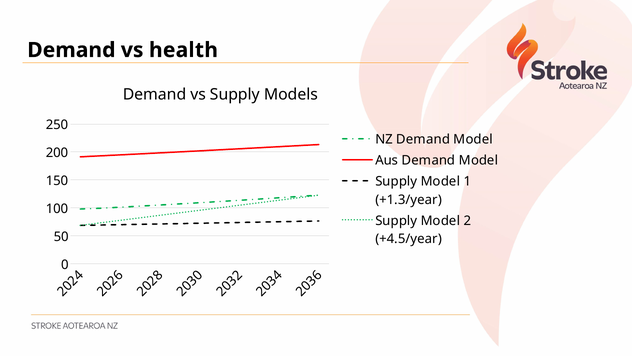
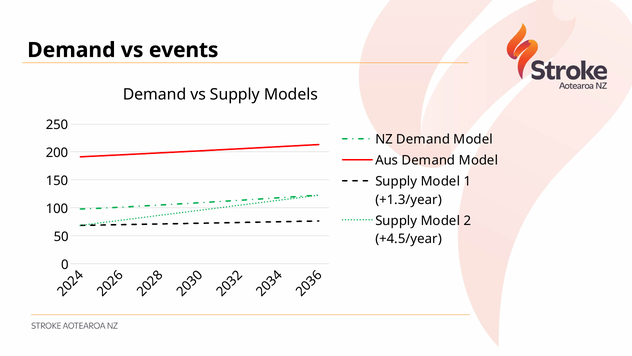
health: health -> events
